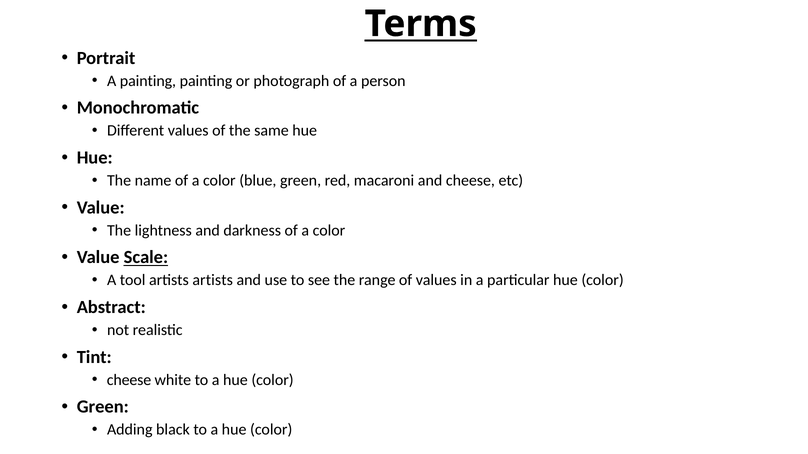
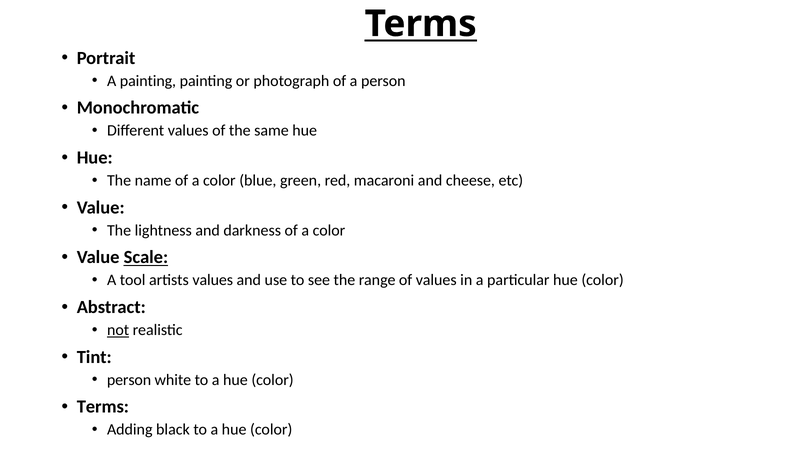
artists artists: artists -> values
not underline: none -> present
cheese at (129, 380): cheese -> person
Green at (103, 407): Green -> Terms
